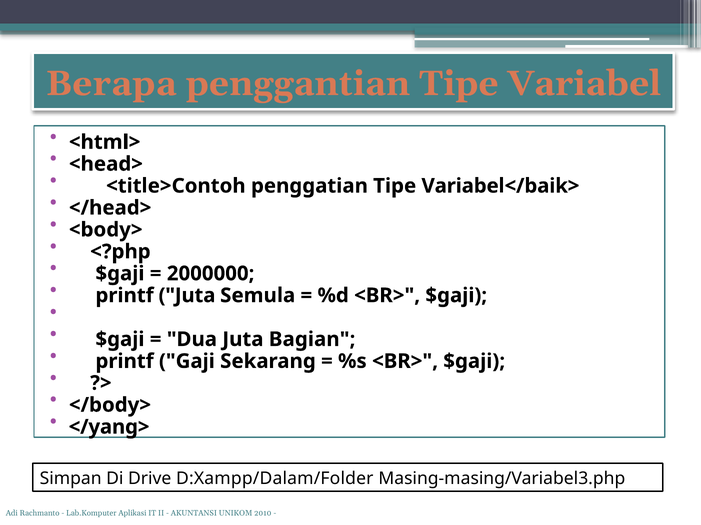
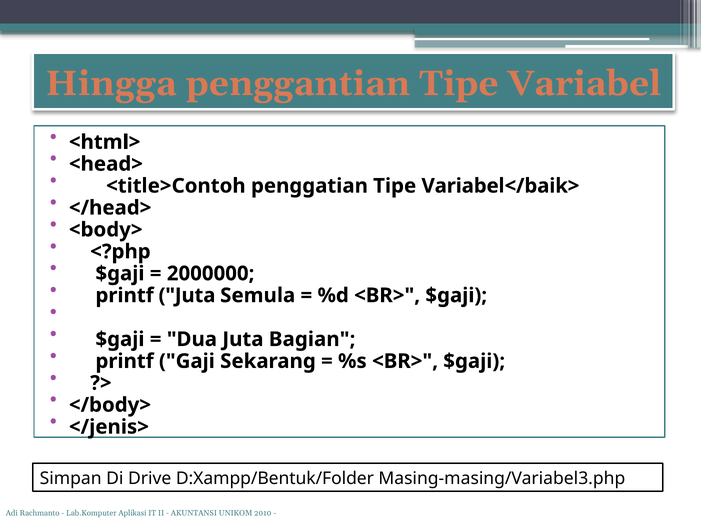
Berapa: Berapa -> Hingga
</yang>: </yang> -> </jenis>
D:Xampp/Dalam/Folder: D:Xampp/Dalam/Folder -> D:Xampp/Bentuk/Folder
